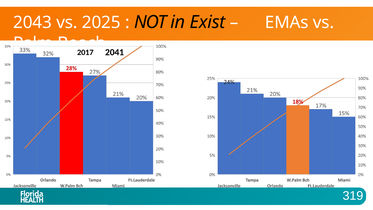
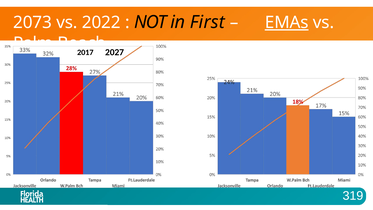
2043: 2043 -> 2073
2025: 2025 -> 2022
Exist: Exist -> First
EMAs underline: none -> present
2041: 2041 -> 2027
